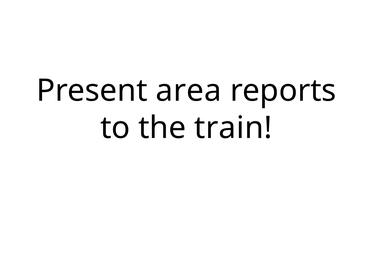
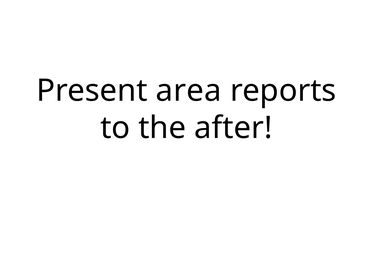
train: train -> after
